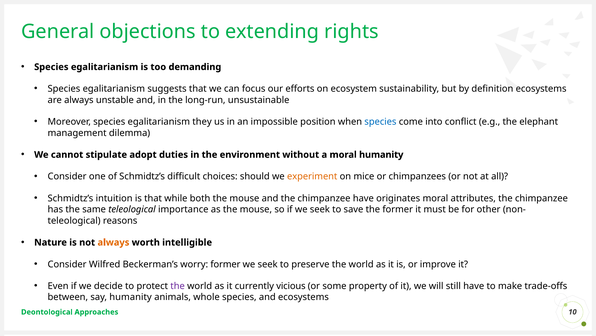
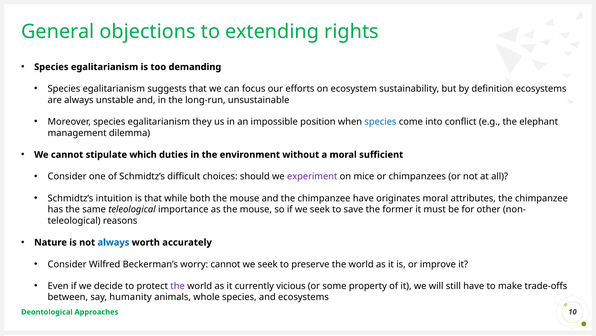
adopt: adopt -> which
moral humanity: humanity -> sufficient
experiment colour: orange -> purple
always at (113, 242) colour: orange -> blue
intelligible: intelligible -> accurately
worry former: former -> cannot
